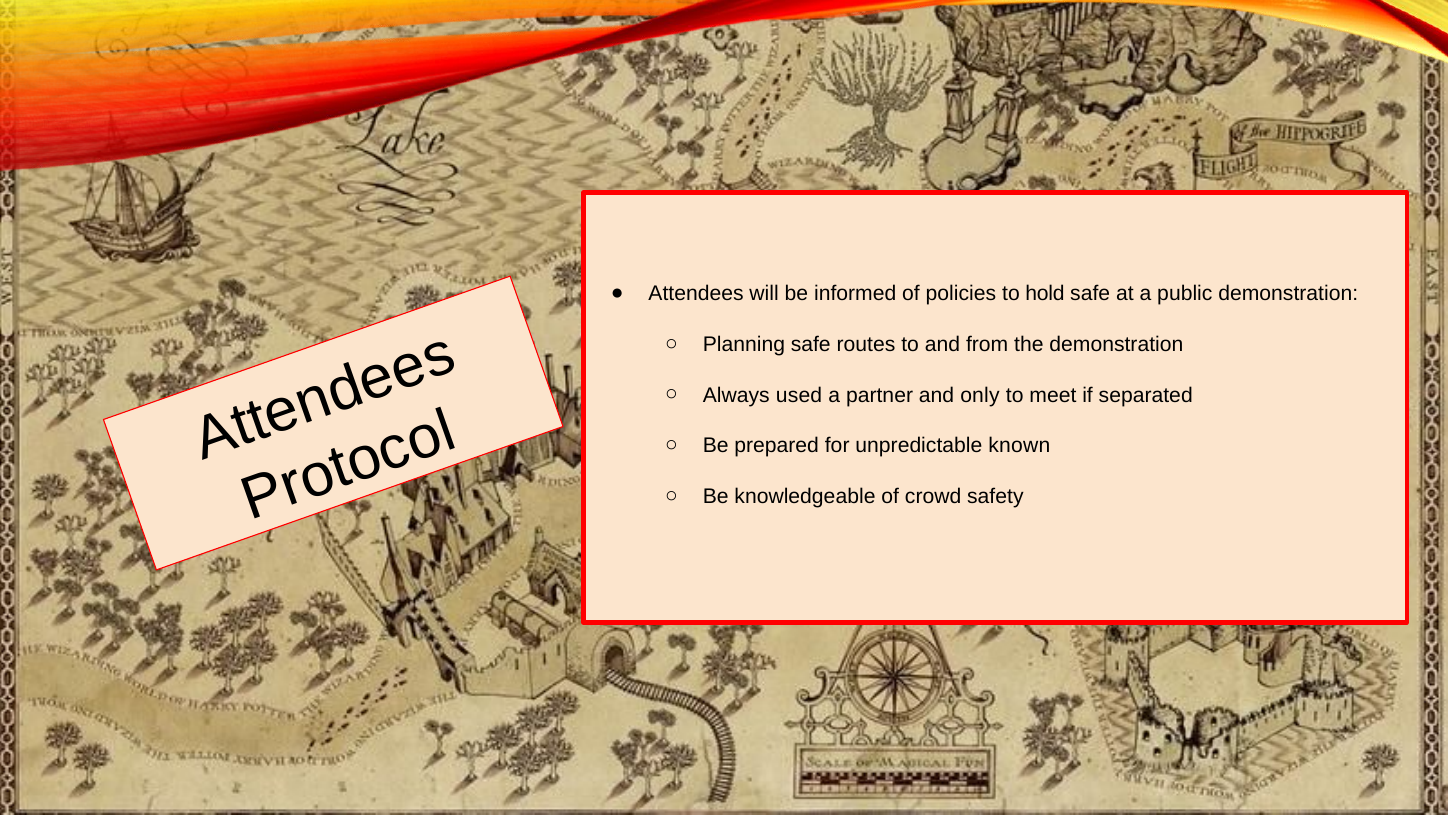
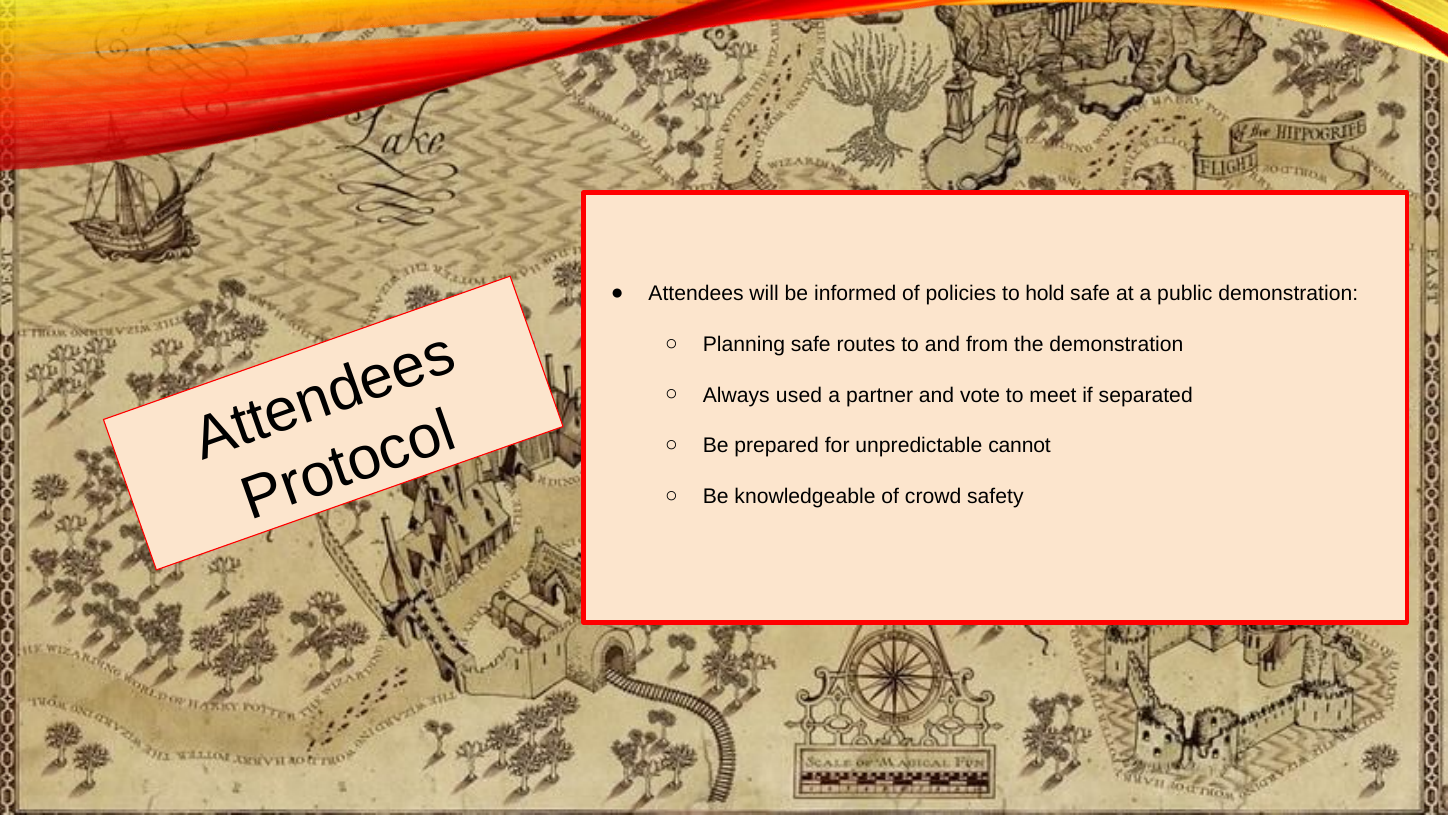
only: only -> vote
known: known -> cannot
